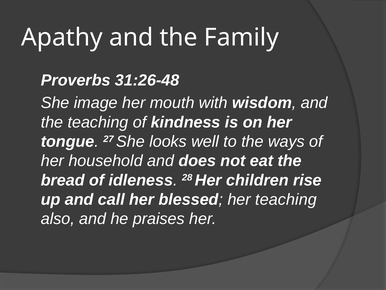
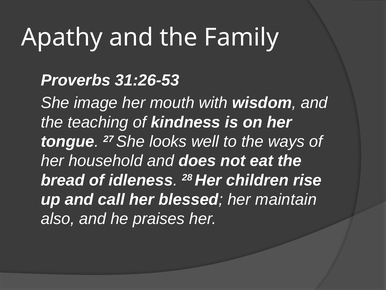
31:26-48: 31:26-48 -> 31:26-53
her teaching: teaching -> maintain
